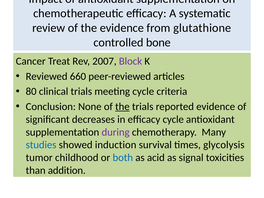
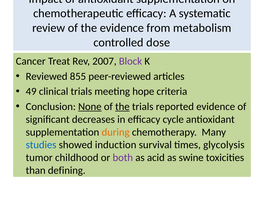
glutathione: glutathione -> metabolism
bone: bone -> dose
660: 660 -> 855
80: 80 -> 49
meeting cycle: cycle -> hope
None underline: none -> present
during colour: purple -> orange
both colour: blue -> purple
signal: signal -> swine
addition: addition -> defining
